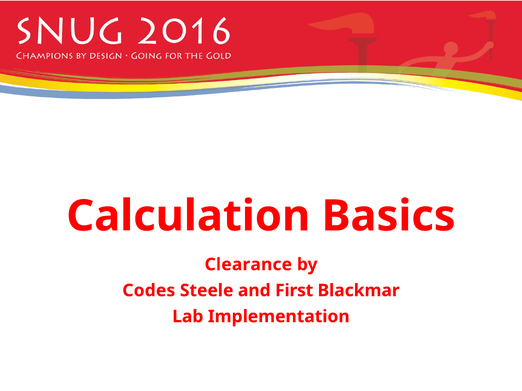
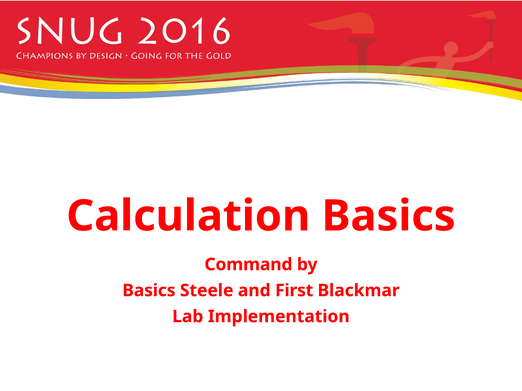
Clearance: Clearance -> Command
Codes at (149, 291): Codes -> Basics
